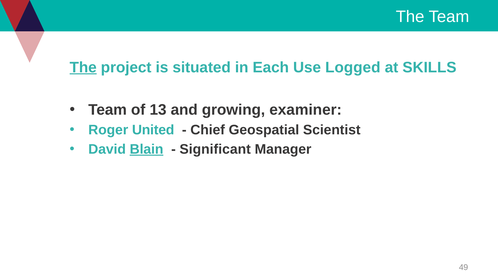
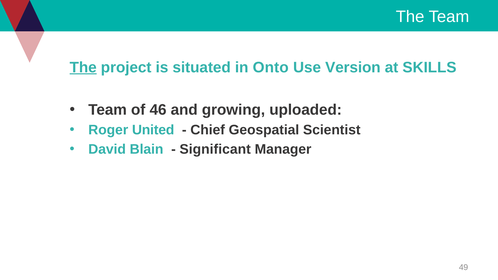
Each: Each -> Onto
Logged: Logged -> Version
13: 13 -> 46
examiner: examiner -> uploaded
Blain underline: present -> none
